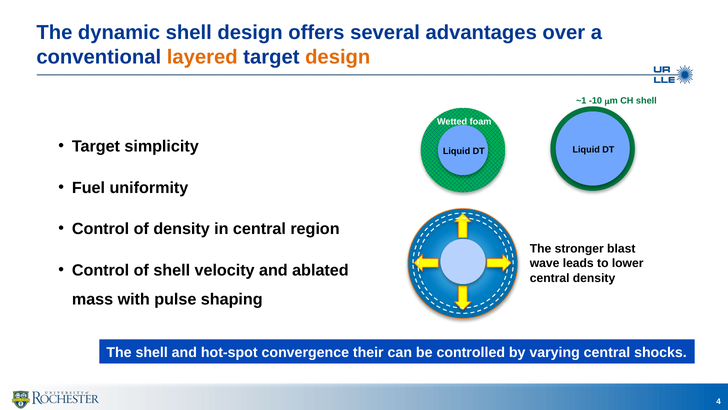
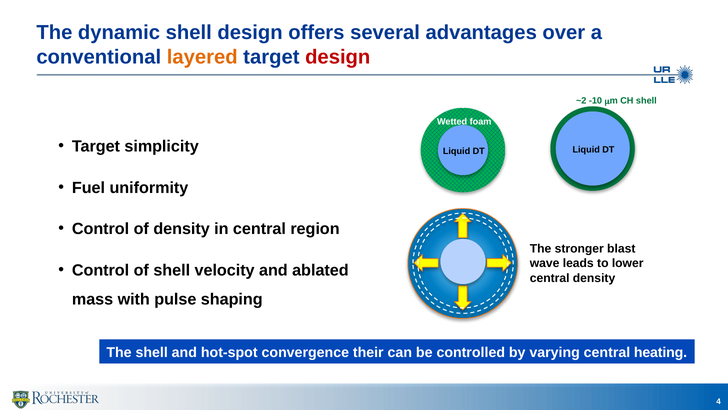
design at (338, 57) colour: orange -> red
~1: ~1 -> ~2
shocks: shocks -> heating
